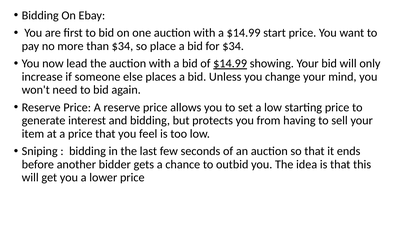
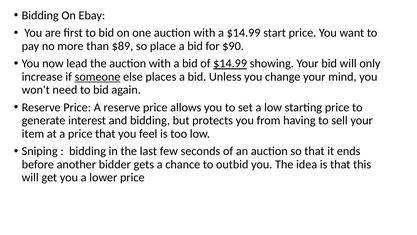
than $34: $34 -> $89
for $34: $34 -> $90
someone underline: none -> present
